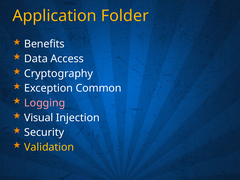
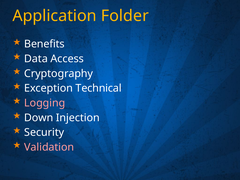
Common: Common -> Technical
Visual: Visual -> Down
Validation colour: yellow -> pink
